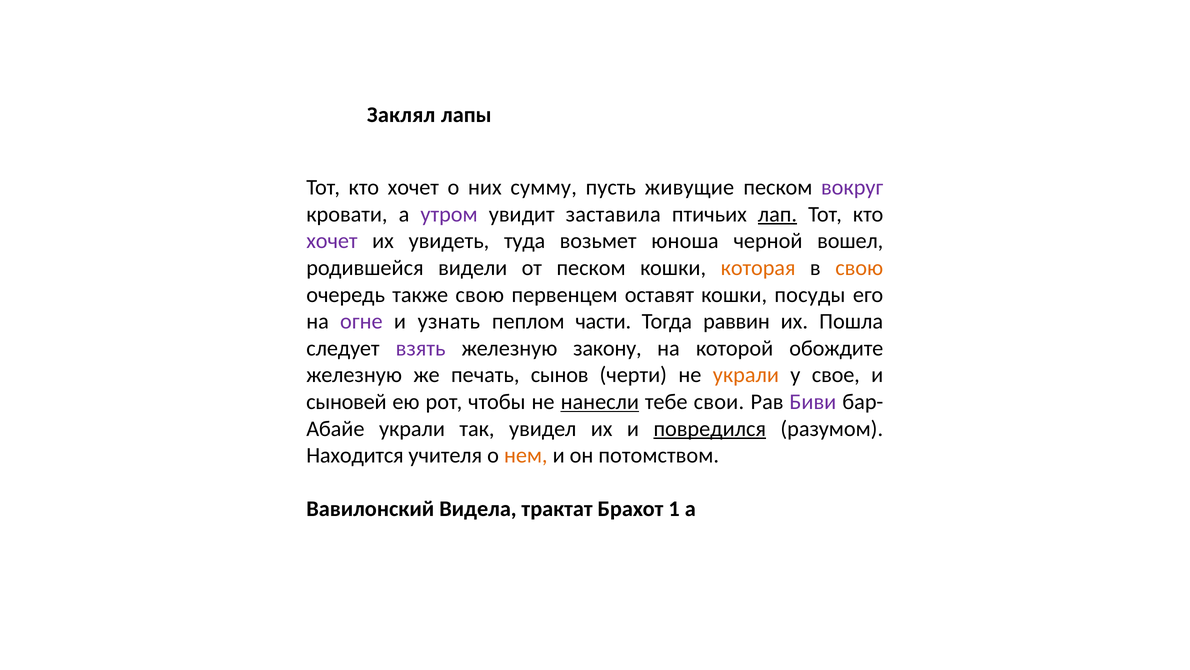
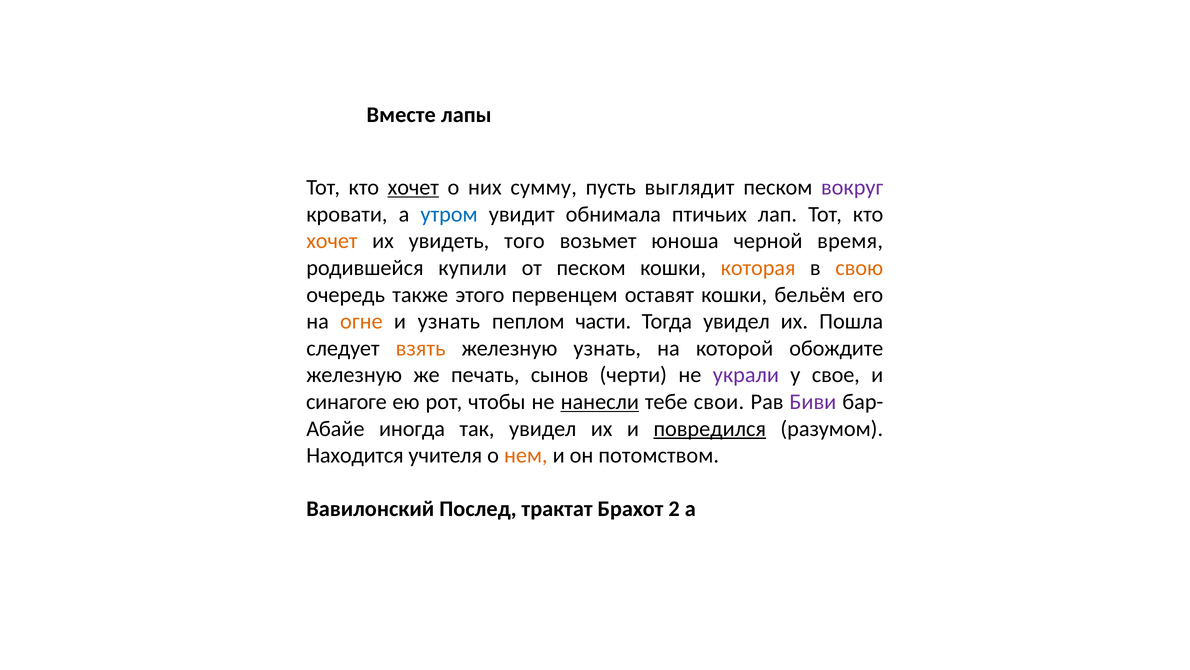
Заклял: Заклял -> Вместе
хочет at (413, 187) underline: none -> present
живущие: живущие -> выглядит
утром colour: purple -> blue
заставила: заставила -> обнимала
лап underline: present -> none
хочет at (332, 241) colour: purple -> orange
туда: туда -> того
вошел: вошел -> время
видели: видели -> купили
также свою: свою -> этого
посуды: посуды -> бельём
огне colour: purple -> orange
Тогда раввин: раввин -> увидел
взять colour: purple -> orange
железную закону: закону -> узнать
украли at (746, 375) colour: orange -> purple
сыновей: сыновей -> синагоге
украли at (412, 428): украли -> иногда
Видела: Видела -> Послед
1: 1 -> 2
